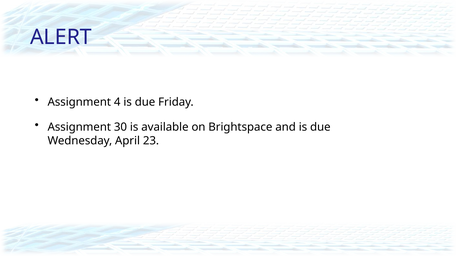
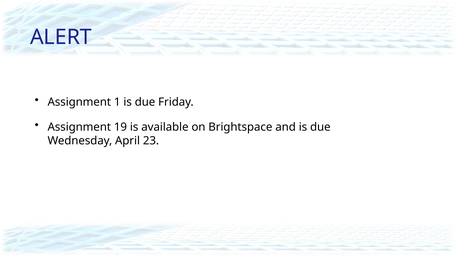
4: 4 -> 1
30: 30 -> 19
